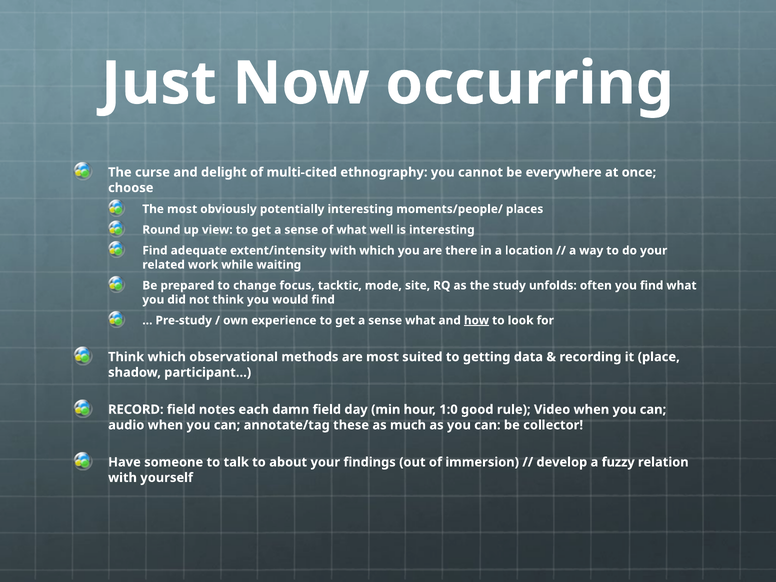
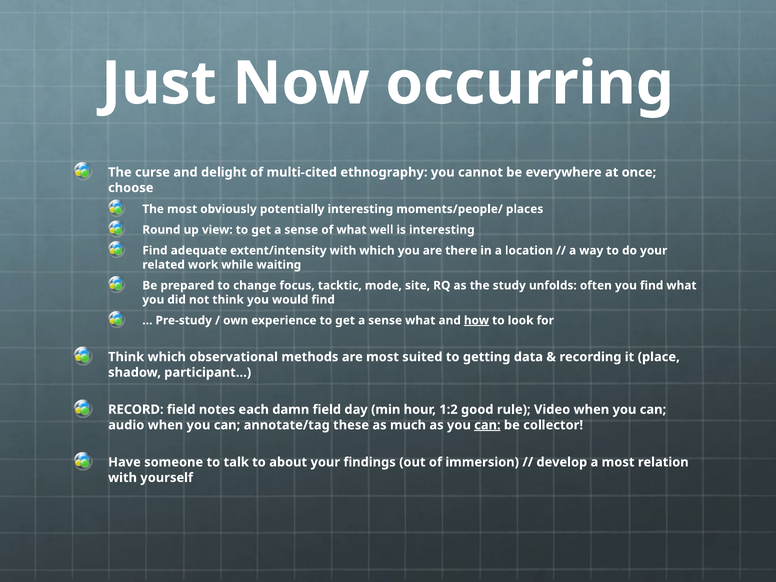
1:0: 1:0 -> 1:2
can at (487, 425) underline: none -> present
a fuzzy: fuzzy -> most
